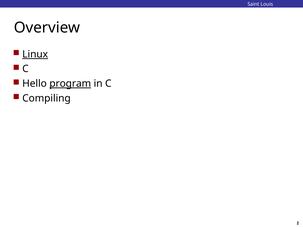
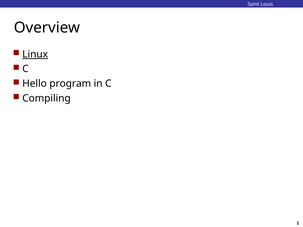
program underline: present -> none
